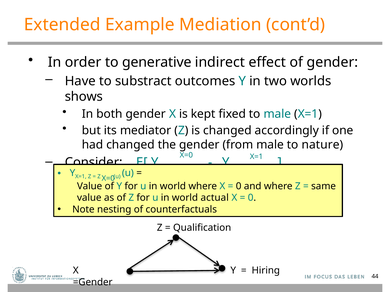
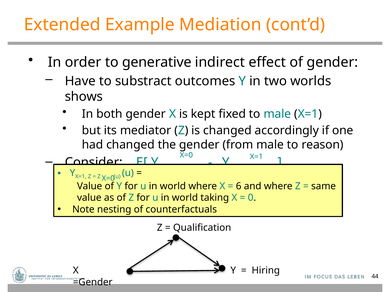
nature: nature -> reason
0 at (239, 186): 0 -> 6
actual: actual -> taking
